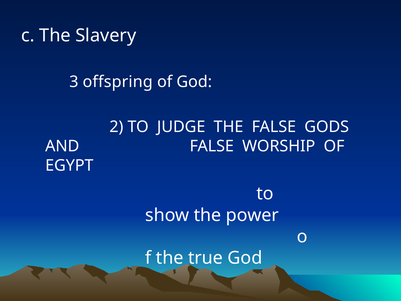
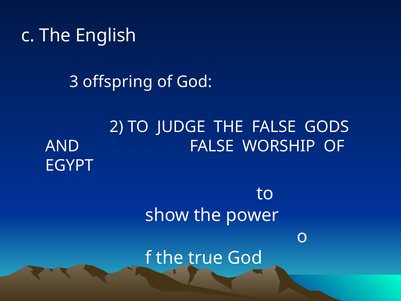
Slavery: Slavery -> English
